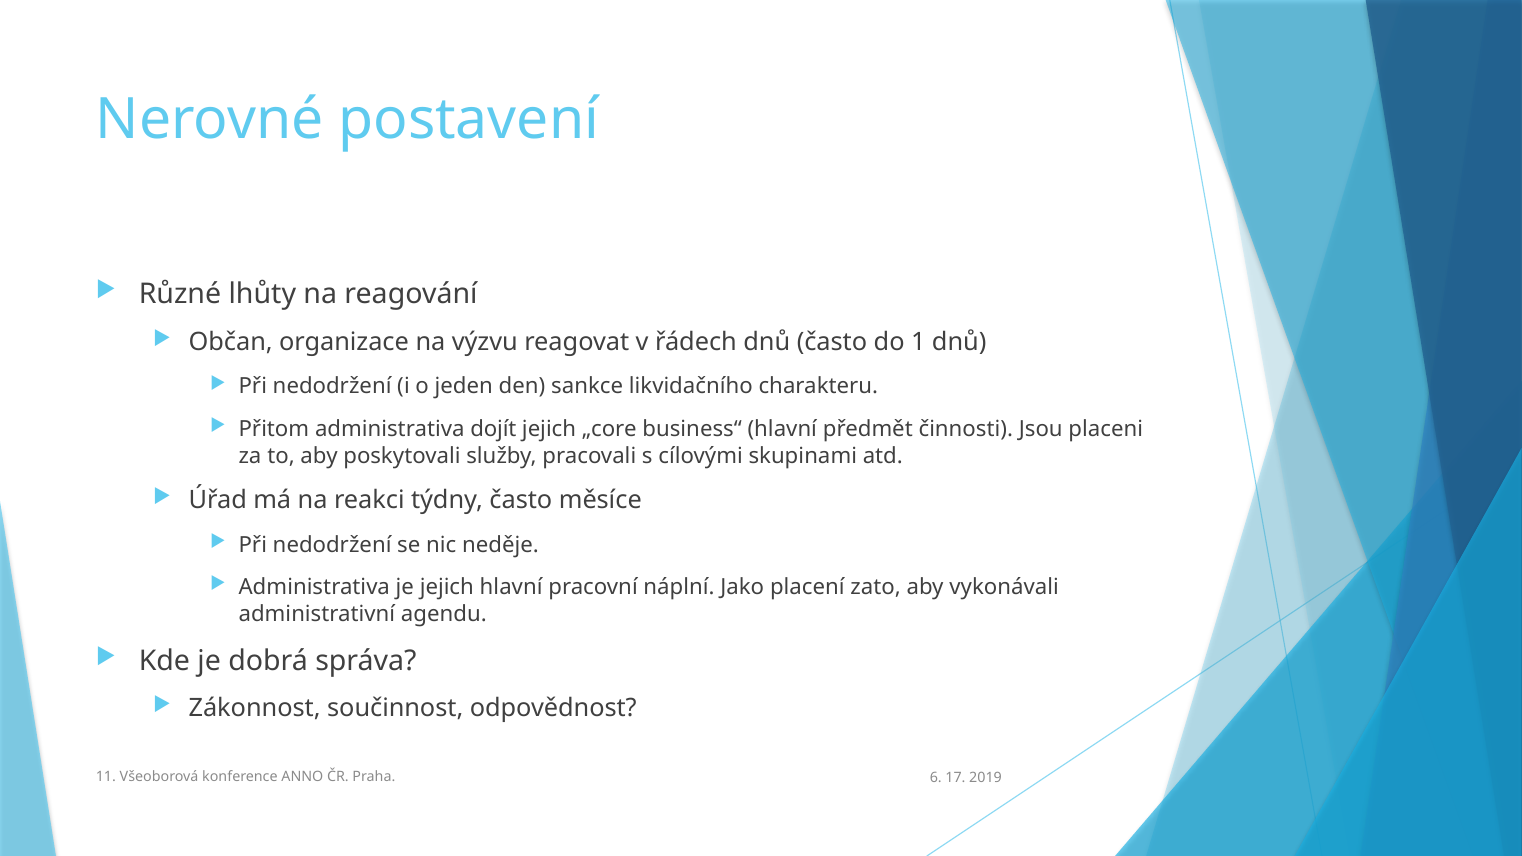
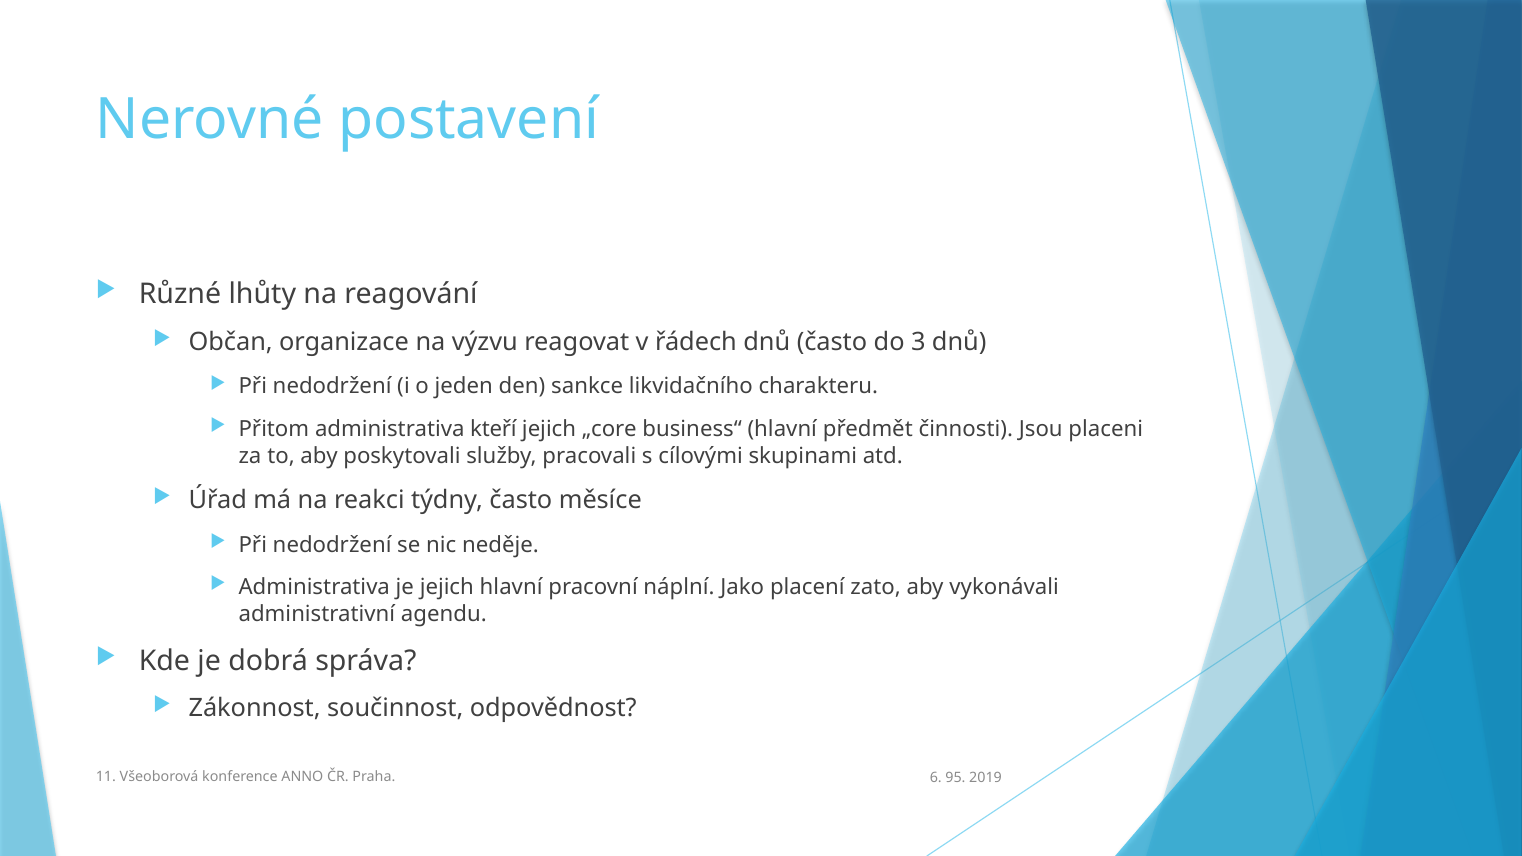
1: 1 -> 3
dojít: dojít -> kteří
17: 17 -> 95
